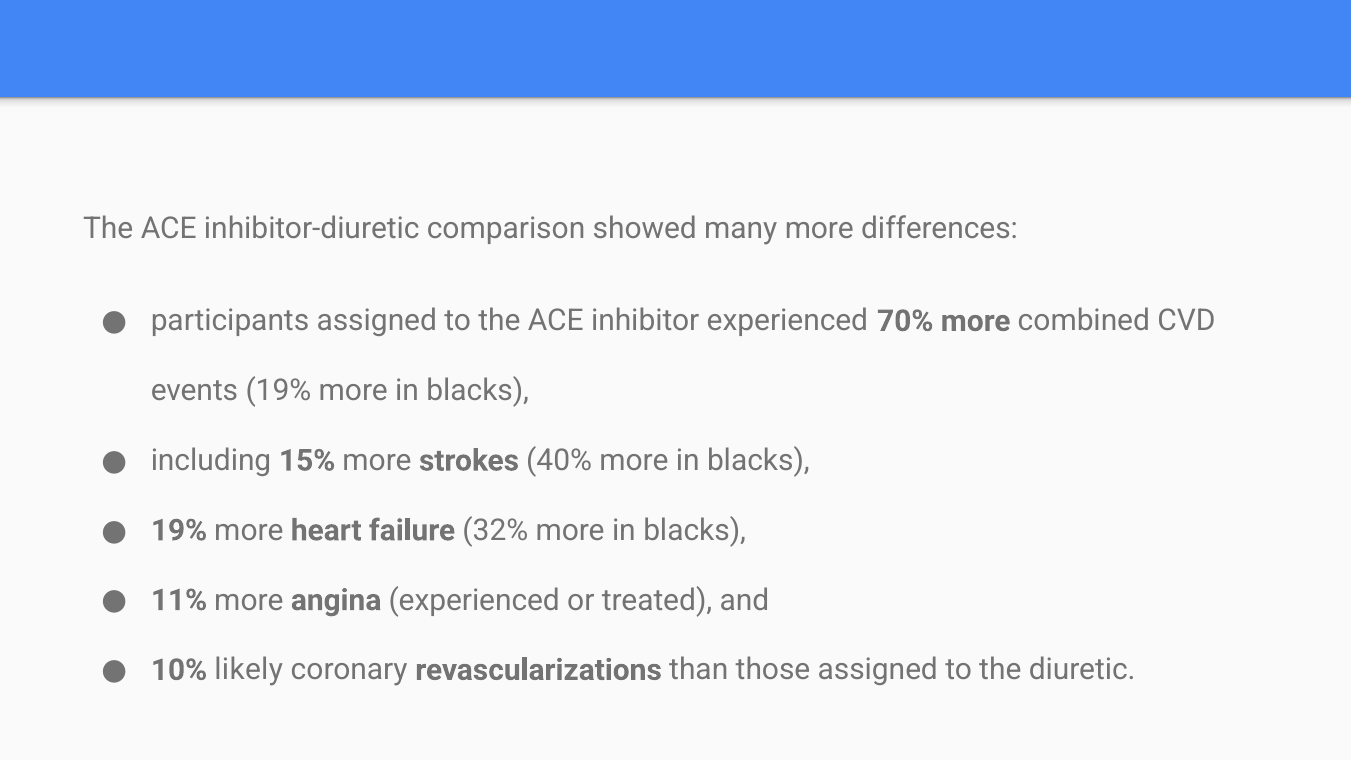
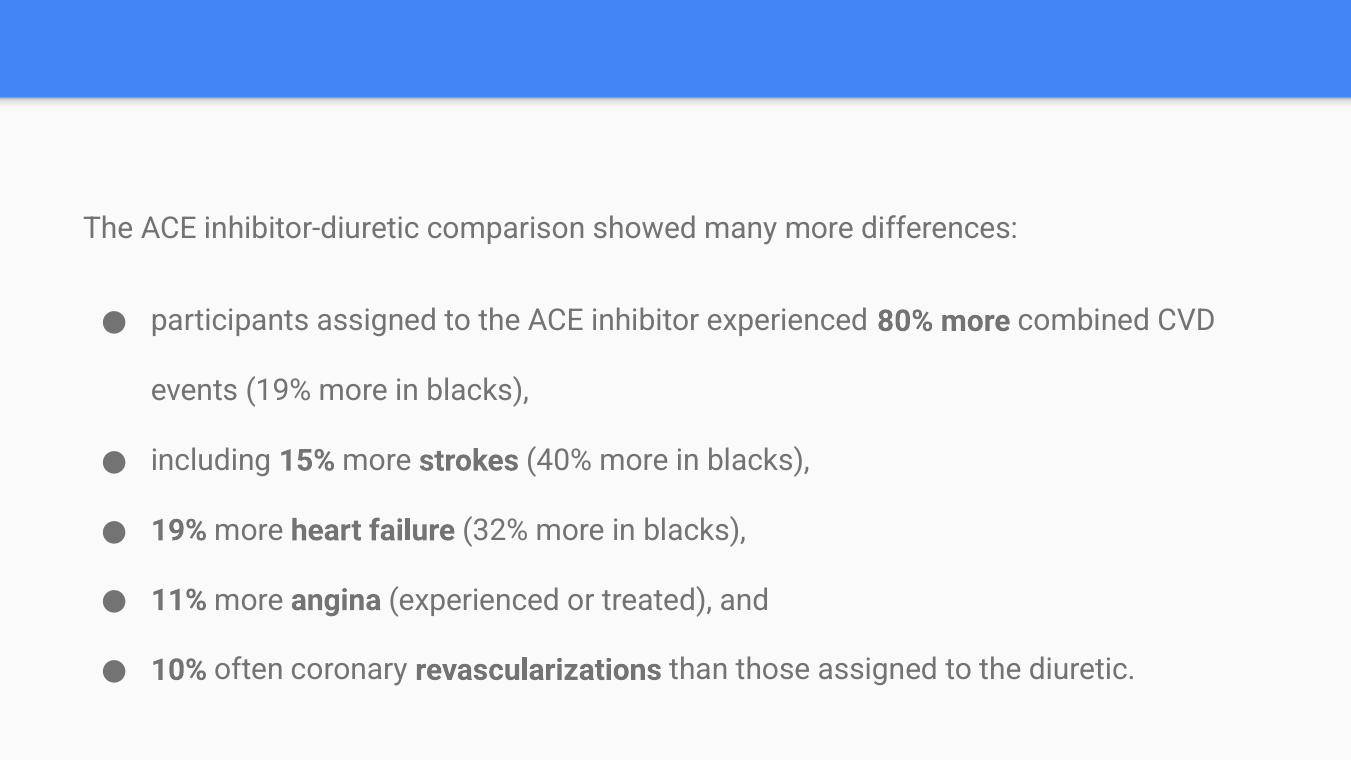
70%: 70% -> 80%
likely: likely -> often
